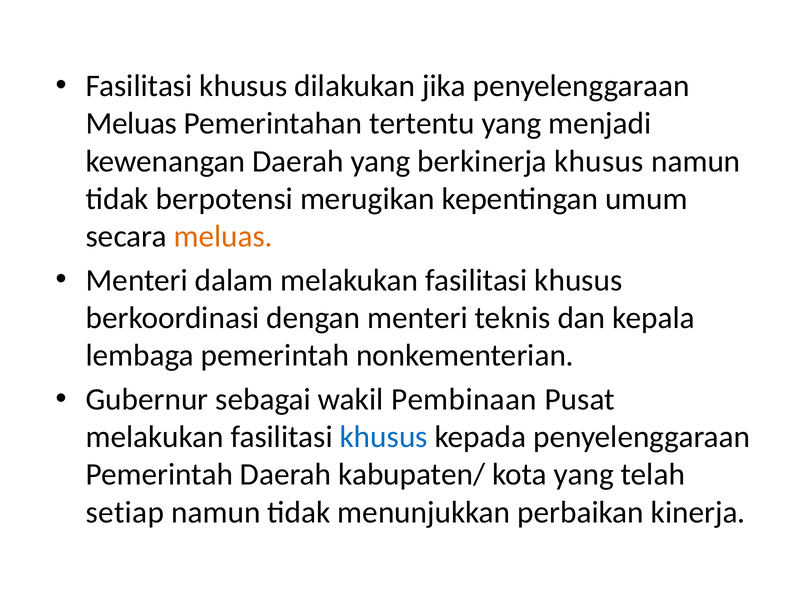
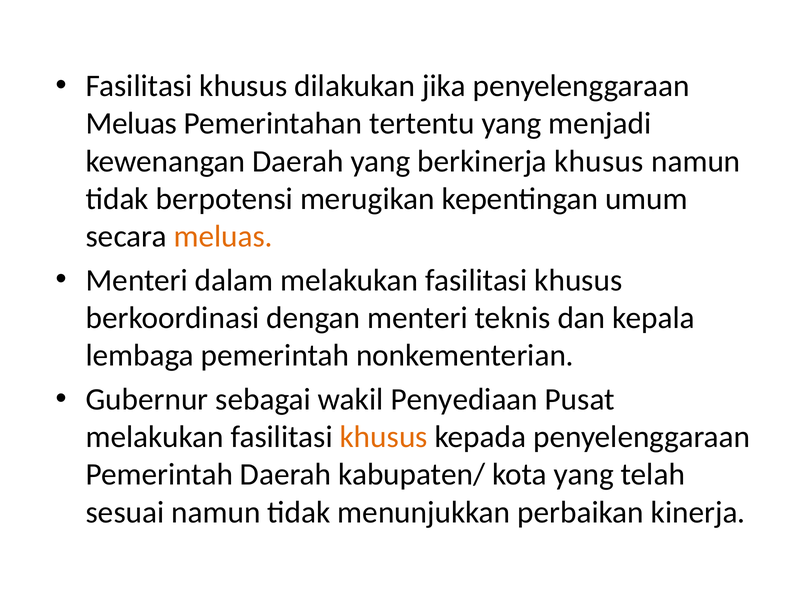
Pembinaan: Pembinaan -> Penyediaan
khusus at (384, 437) colour: blue -> orange
setiap: setiap -> sesuai
